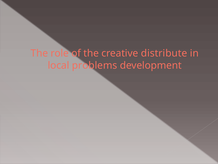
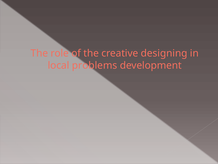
distribute: distribute -> designing
